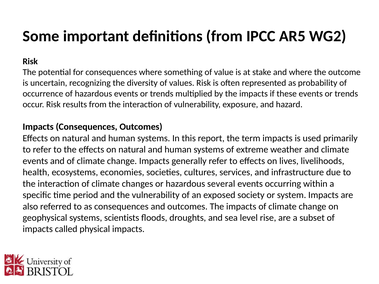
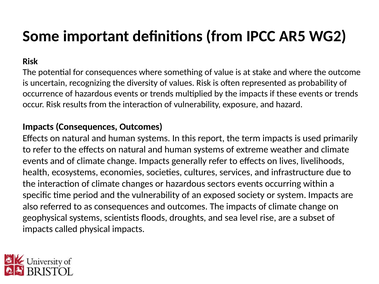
several: several -> sectors
